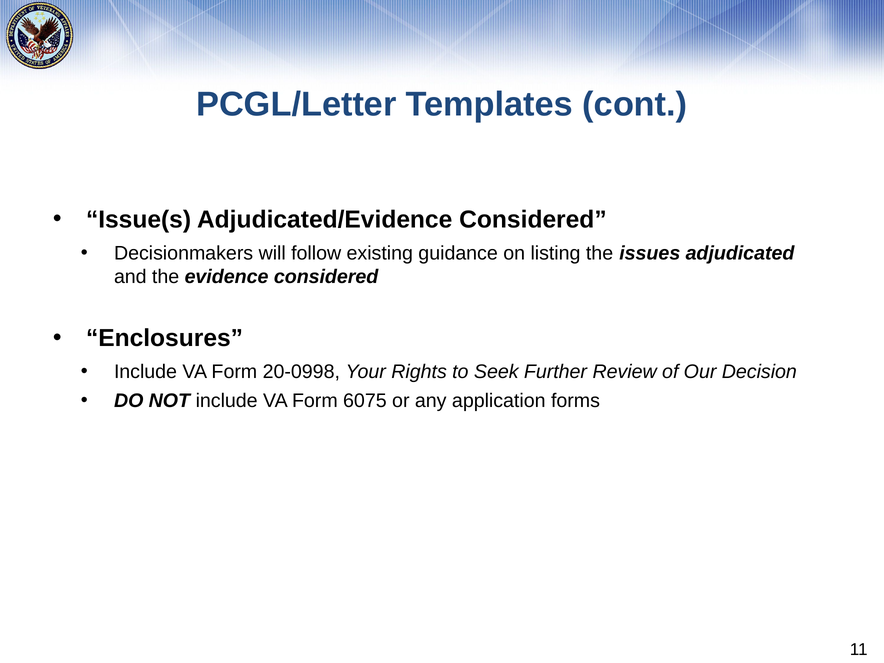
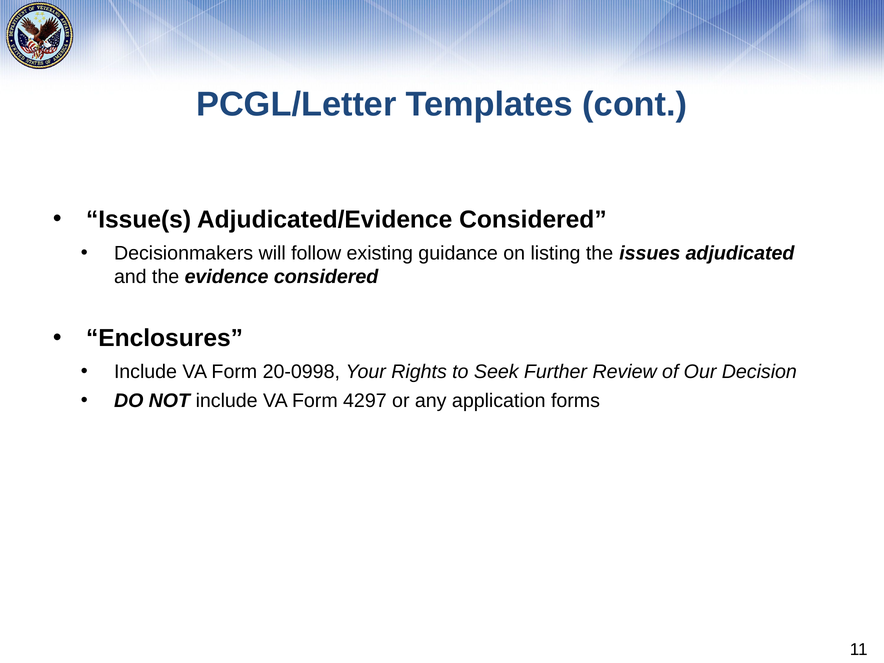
6075: 6075 -> 4297
